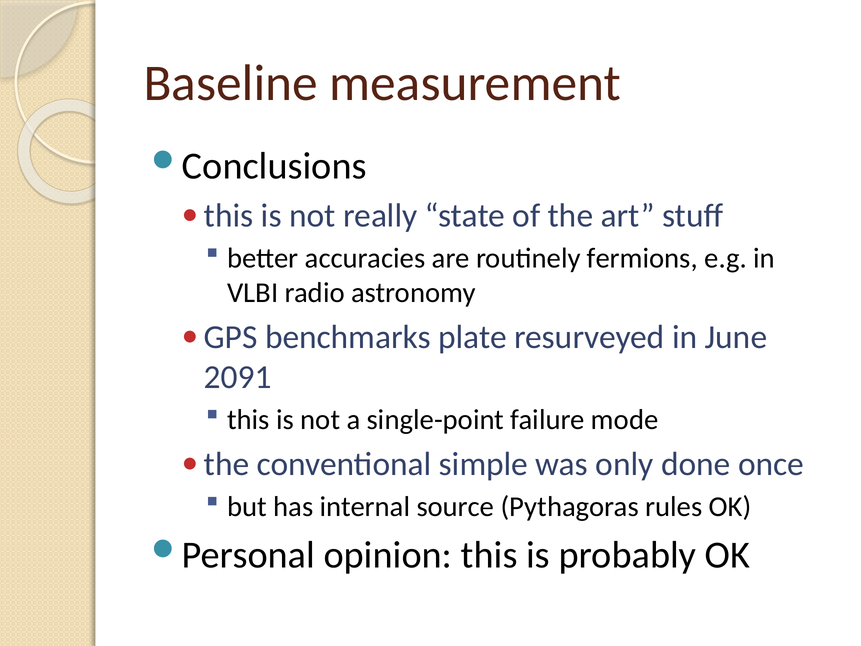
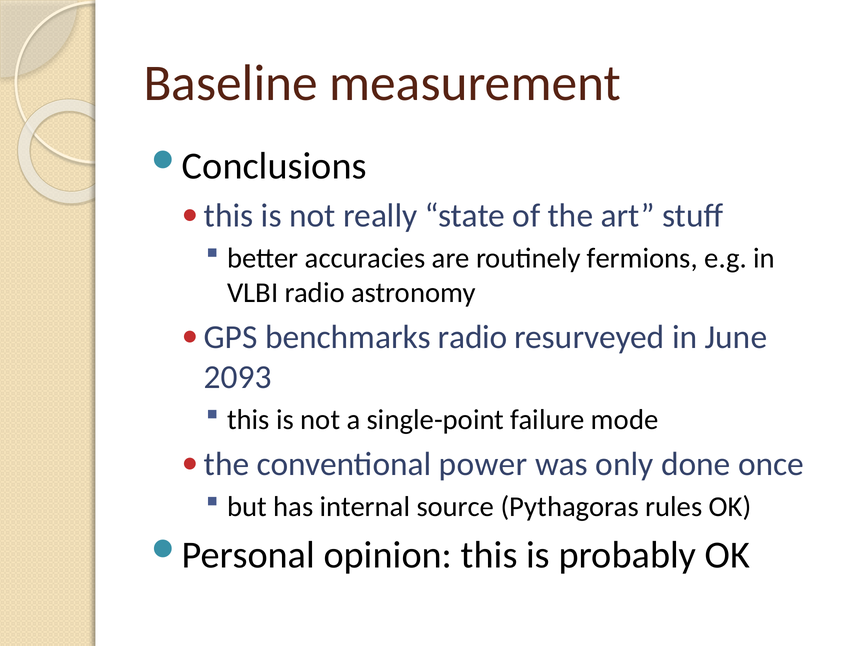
benchmarks plate: plate -> radio
2091: 2091 -> 2093
simple: simple -> power
